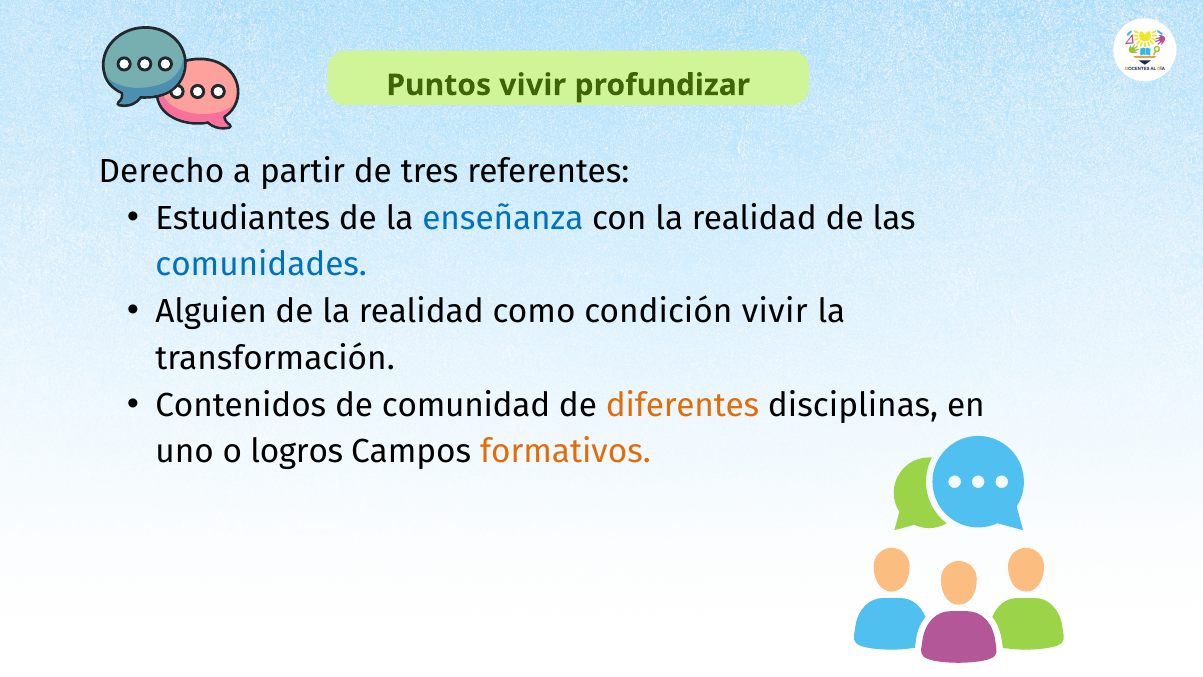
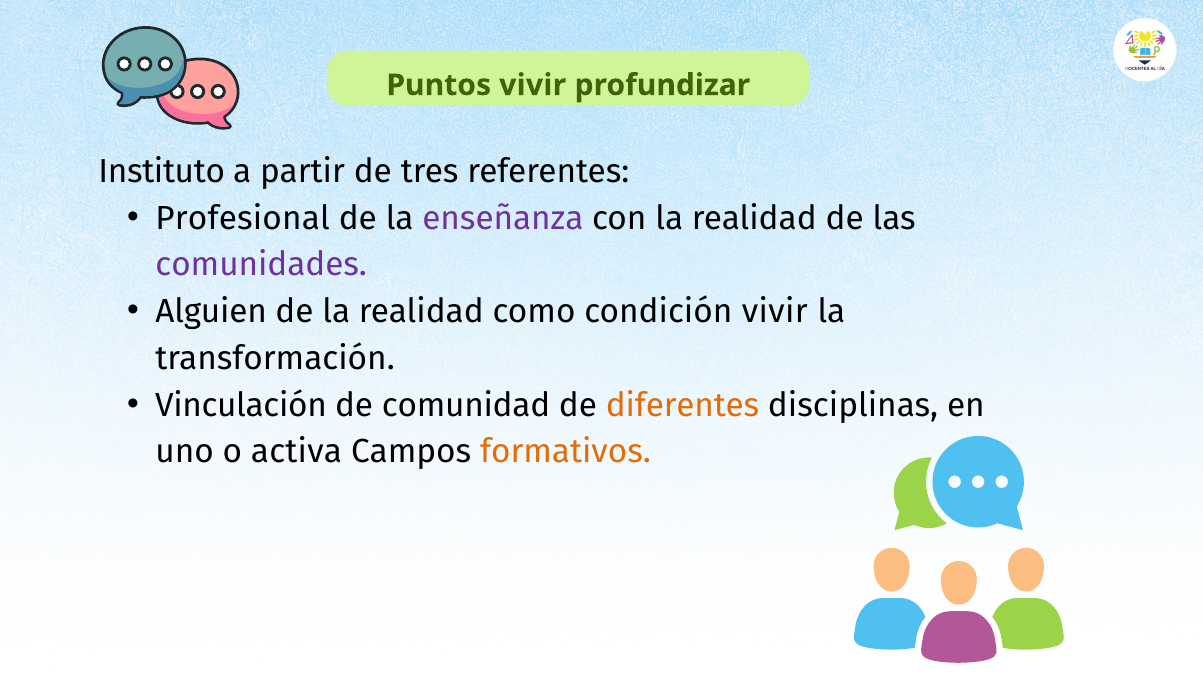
Derecho: Derecho -> Instituto
Estudiantes: Estudiantes -> Profesional
enseñanza colour: blue -> purple
comunidades colour: blue -> purple
Contenidos: Contenidos -> Vinculación
logros: logros -> activa
